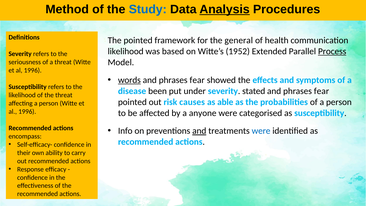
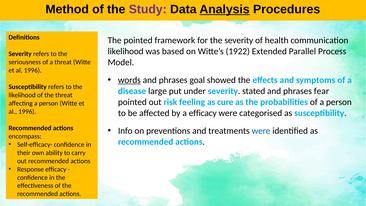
Study colour: blue -> purple
the general: general -> severity
1952: 1952 -> 1922
Process underline: present -> none
fear at (197, 80): fear -> goal
been: been -> large
causes: causes -> feeling
able: able -> cure
a anyone: anyone -> efficacy
and at (199, 131) underline: present -> none
